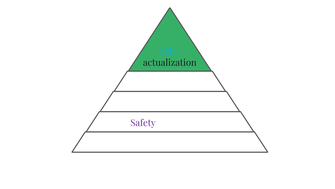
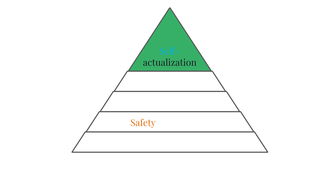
Safety colour: purple -> orange
